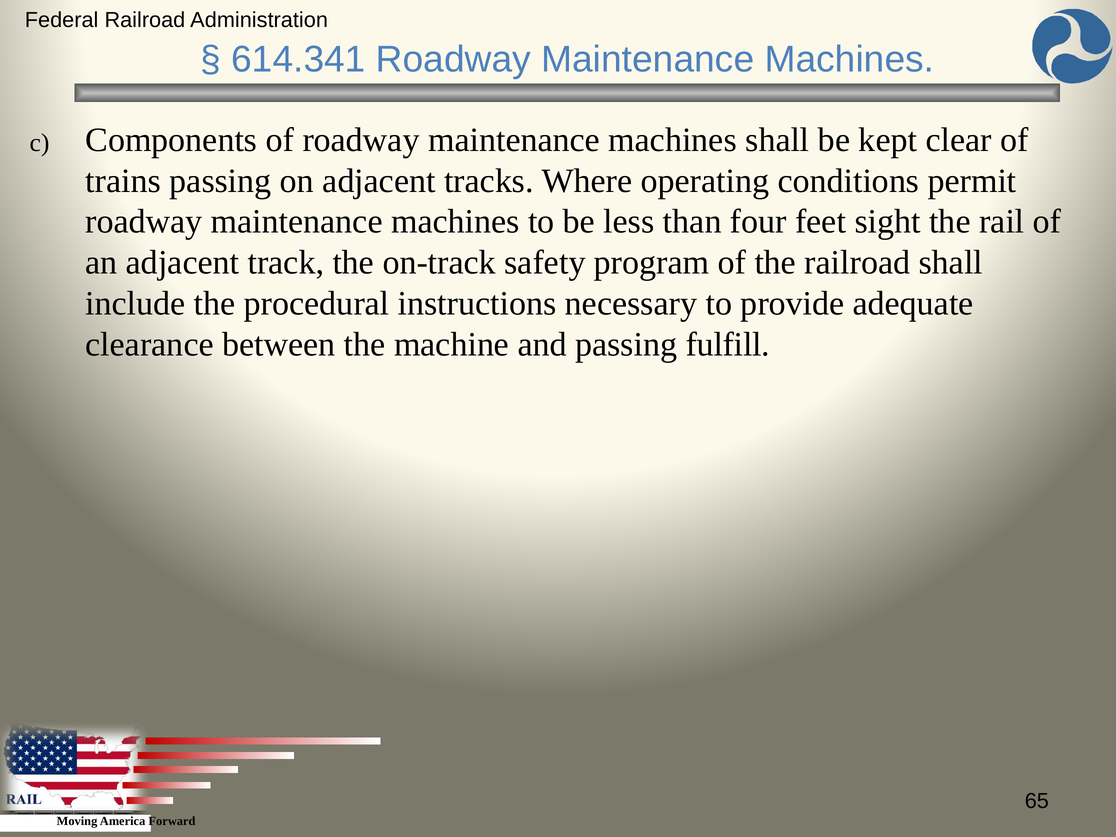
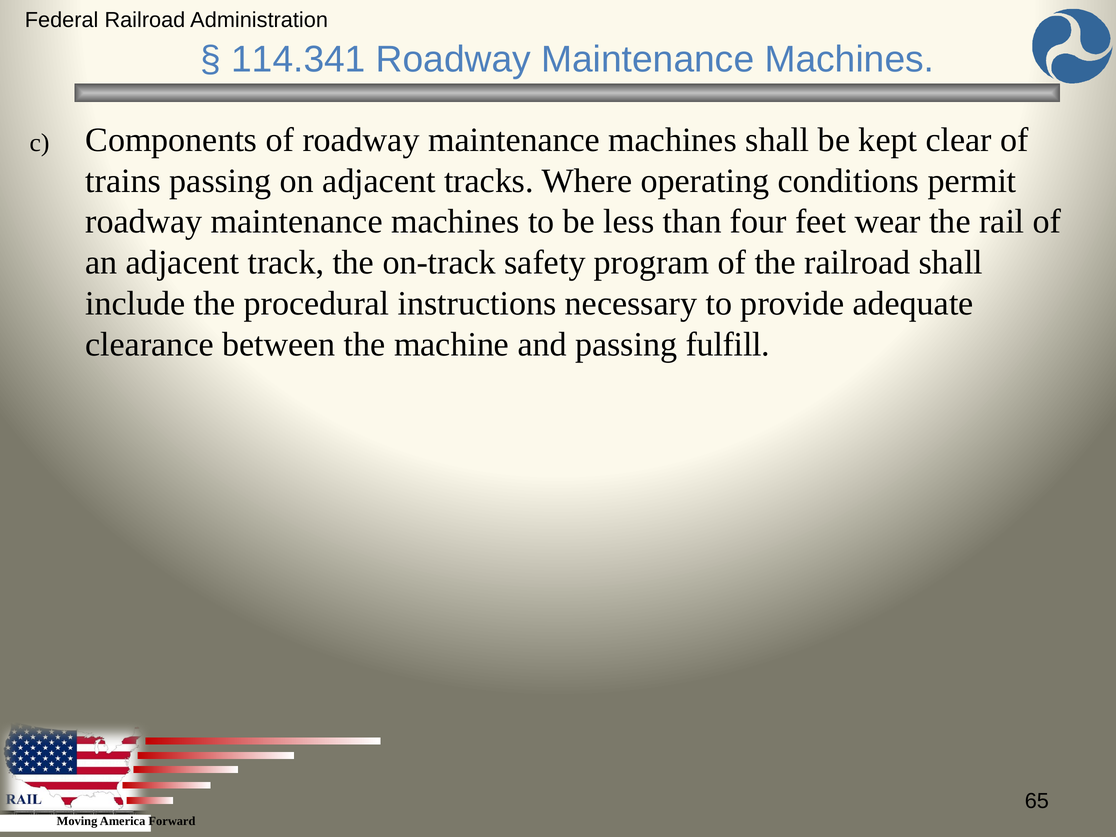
614.341: 614.341 -> 114.341
sight: sight -> wear
